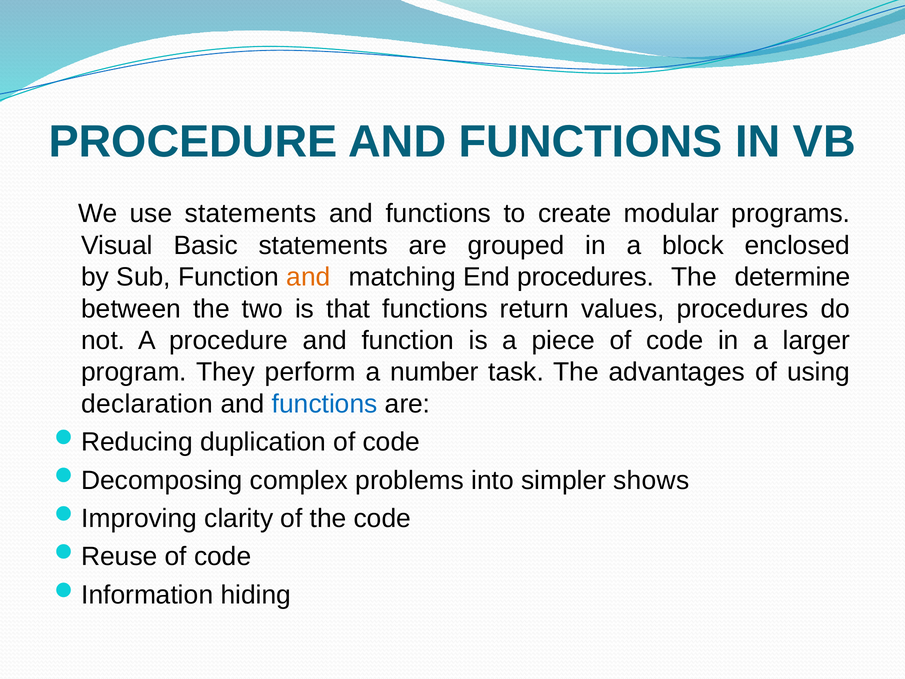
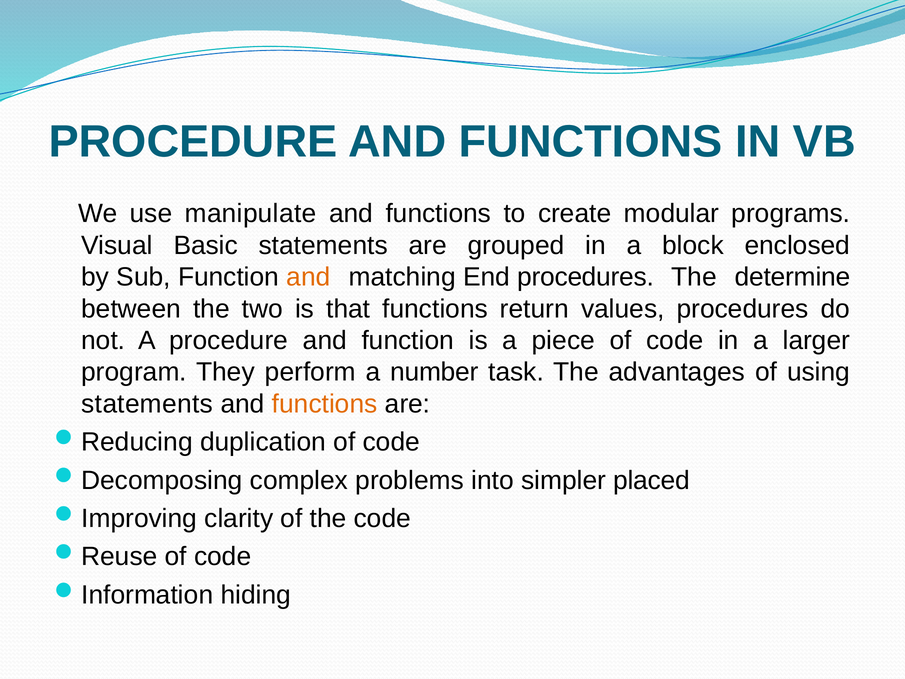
use statements: statements -> manipulate
declaration at (147, 404): declaration -> statements
functions at (325, 404) colour: blue -> orange
shows: shows -> placed
